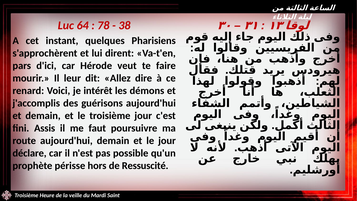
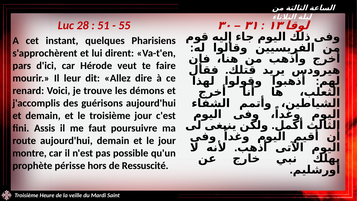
64: 64 -> 28
78: 78 -> 51
38: 38 -> 55
intérêt: intérêt -> trouve
déclare: déclare -> montre
